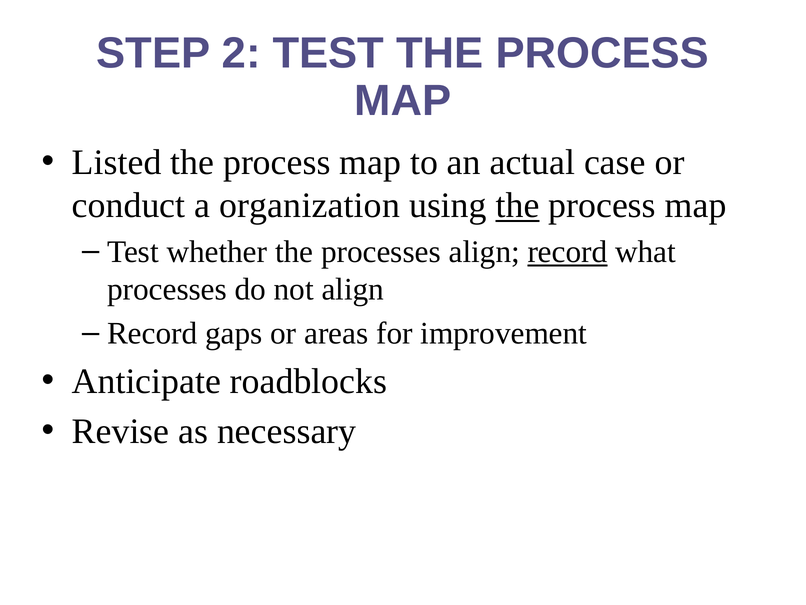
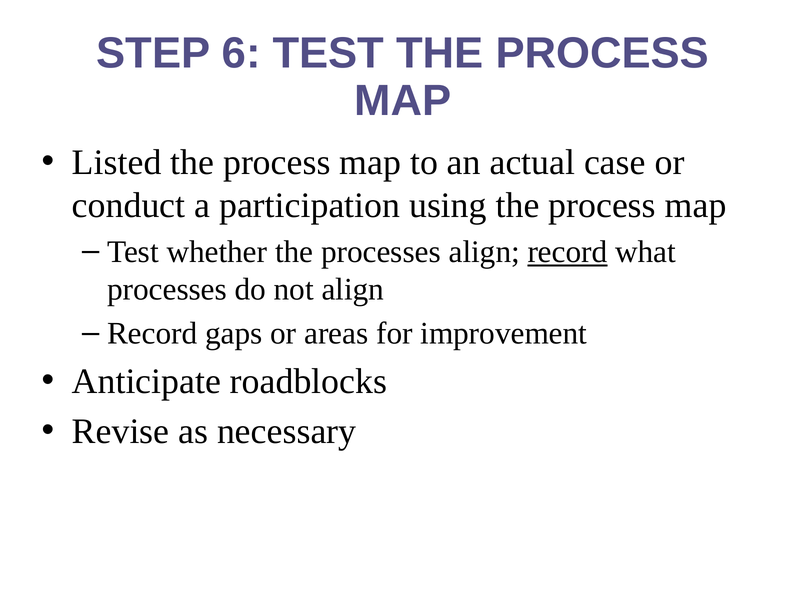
2: 2 -> 6
organization: organization -> participation
the at (518, 205) underline: present -> none
